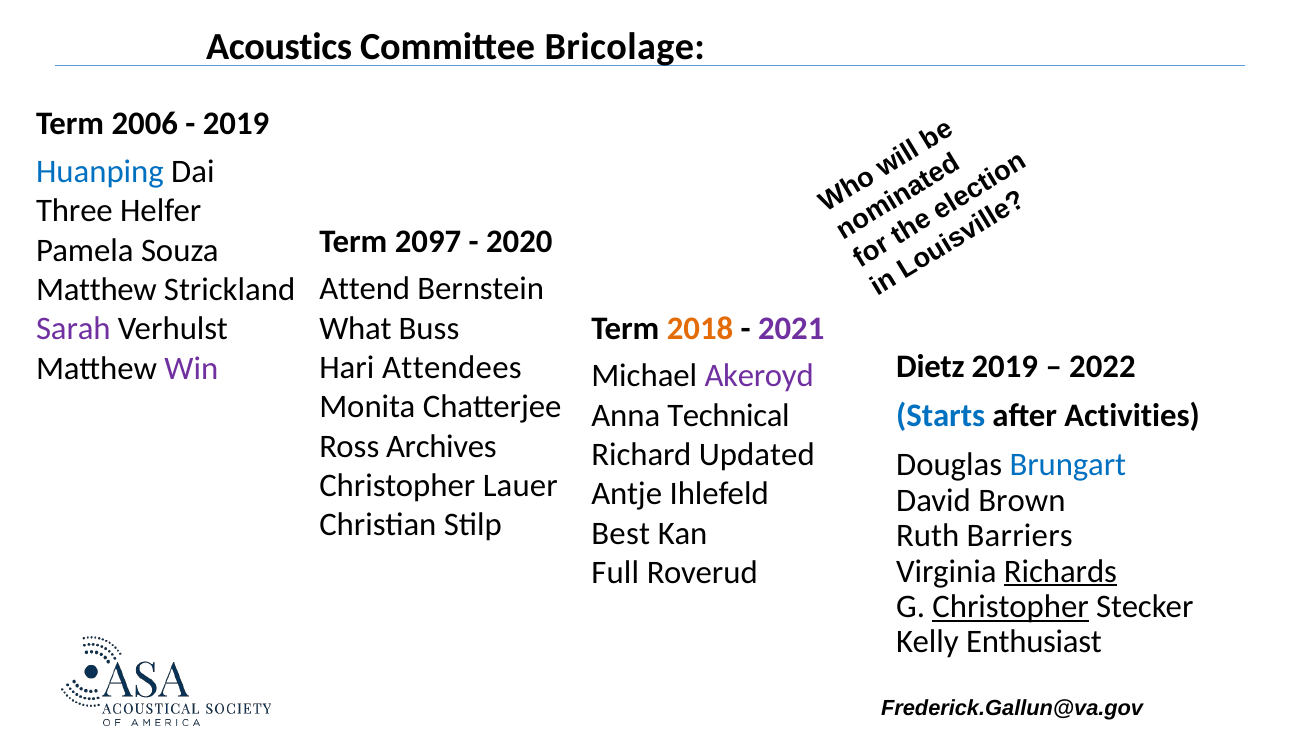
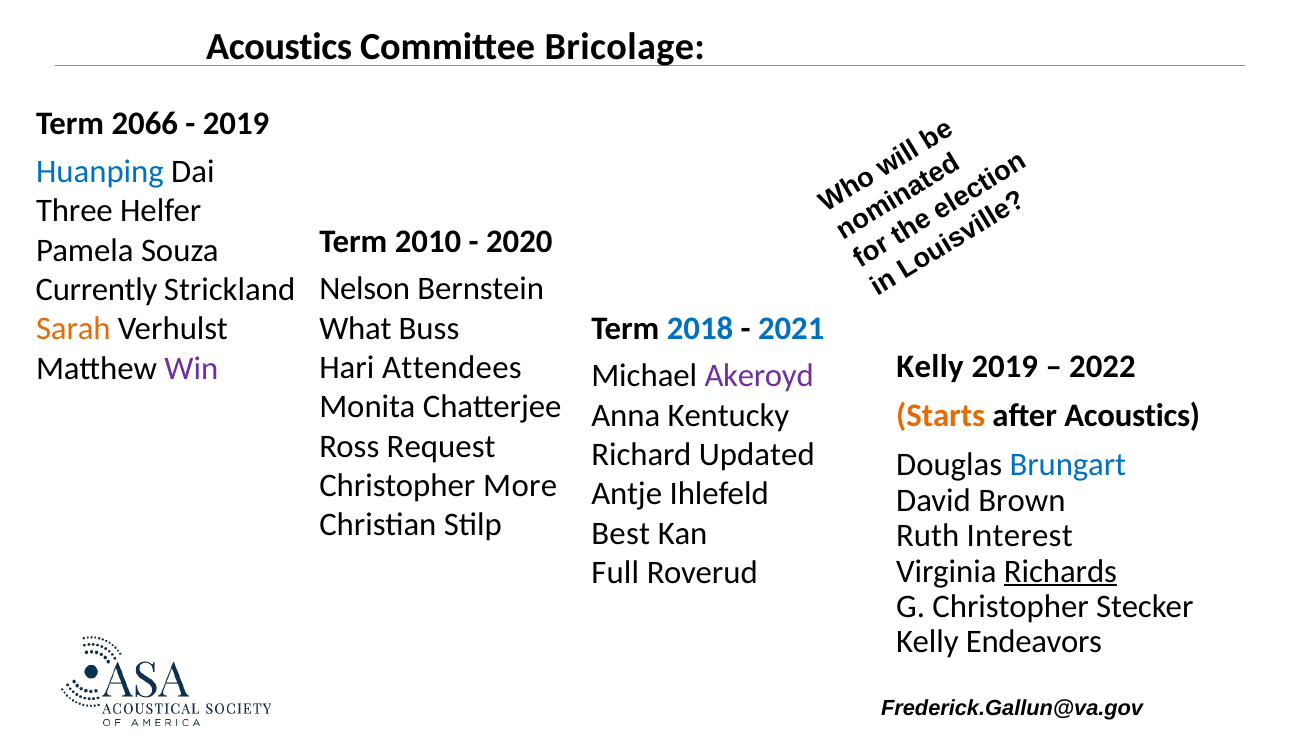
2006: 2006 -> 2066
2097: 2097 -> 2010
Attend: Attend -> Nelson
Matthew at (96, 289): Matthew -> Currently
2018 colour: orange -> blue
2021 colour: purple -> blue
Sarah colour: purple -> orange
Dietz at (930, 367): Dietz -> Kelly
Technical: Technical -> Kentucky
Starts colour: blue -> orange
after Activities: Activities -> Acoustics
Archives: Archives -> Request
Lauer: Lauer -> More
Barriers: Barriers -> Interest
Christopher at (1011, 606) underline: present -> none
Enthusiast: Enthusiast -> Endeavors
